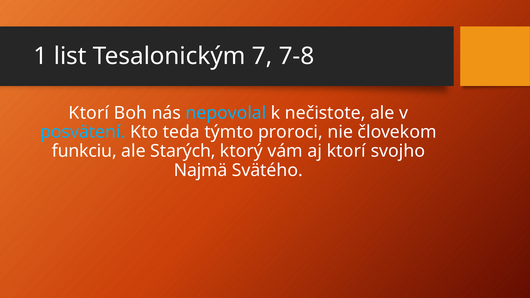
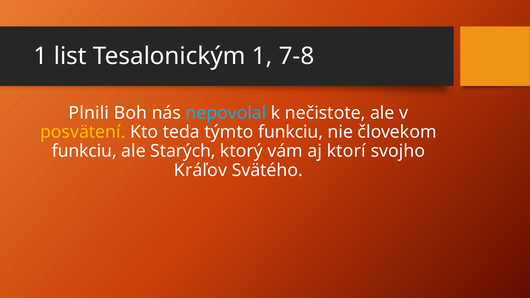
Tesalonickým 7: 7 -> 1
Ktorí at (89, 113): Ktorí -> Plnili
posvätení colour: light blue -> yellow
týmto proroci: proroci -> funkciu
Najmä: Najmä -> Kráľov
